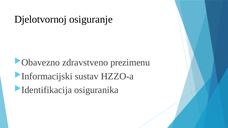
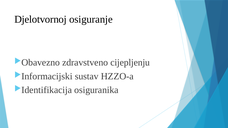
prezimenu: prezimenu -> cijepljenju
